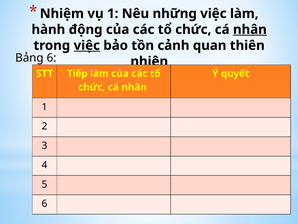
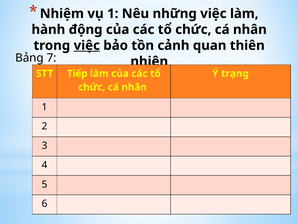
nhân at (250, 29) underline: present -> none
Bảng 6: 6 -> 7
quyết: quyết -> trạng
